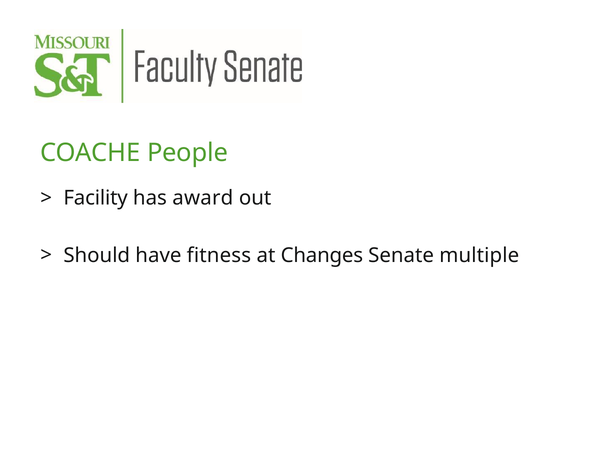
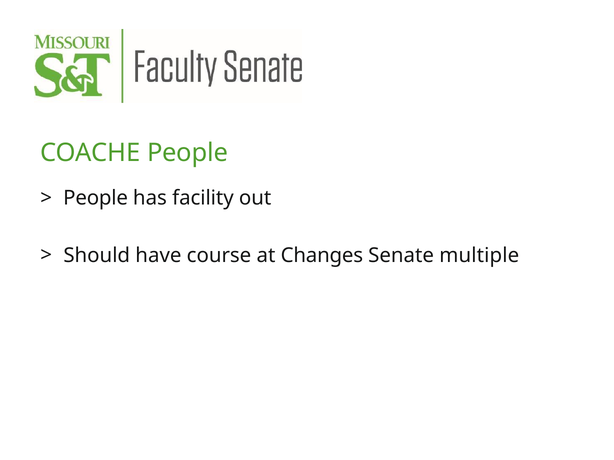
Facility at (96, 198): Facility -> People
award: award -> facility
fitness: fitness -> course
